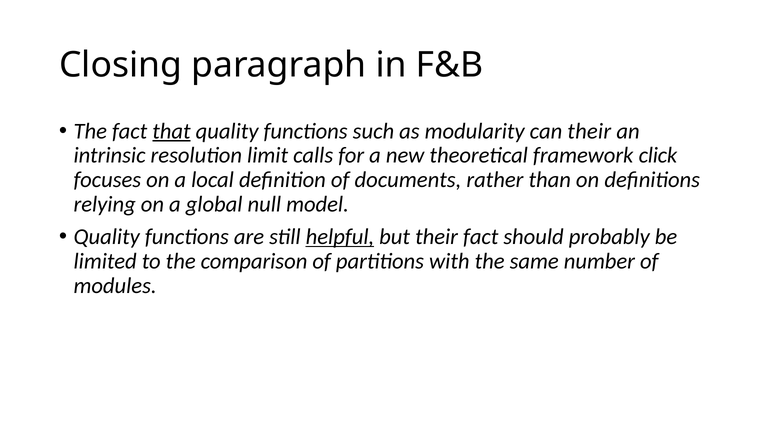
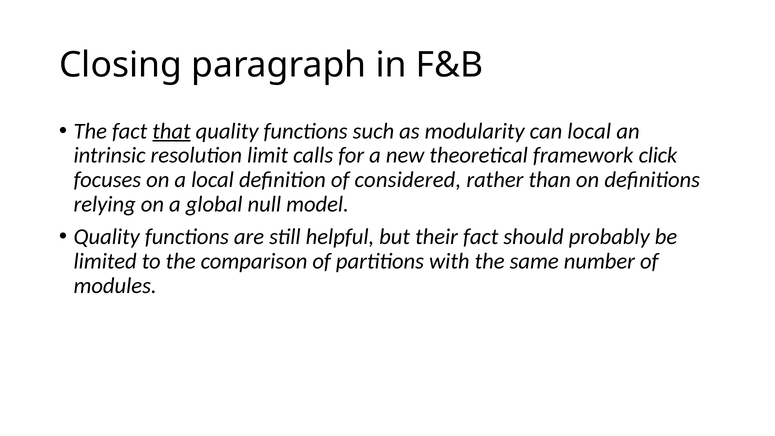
can their: their -> local
documents: documents -> considered
helpful underline: present -> none
